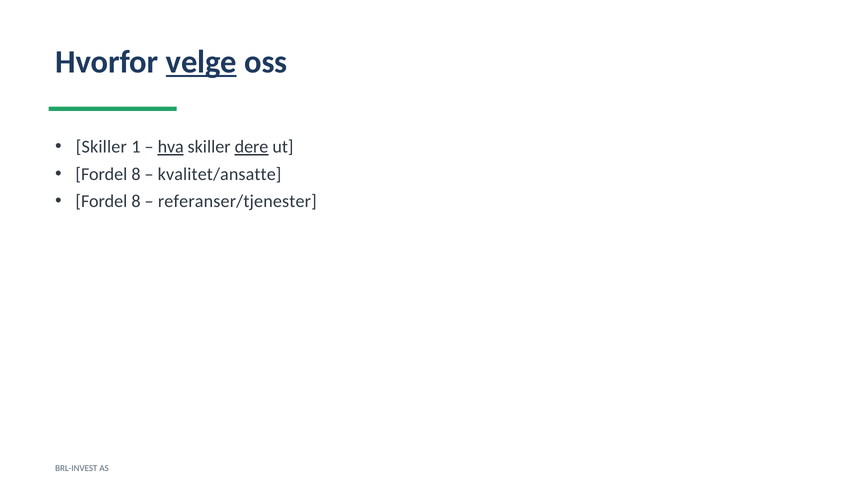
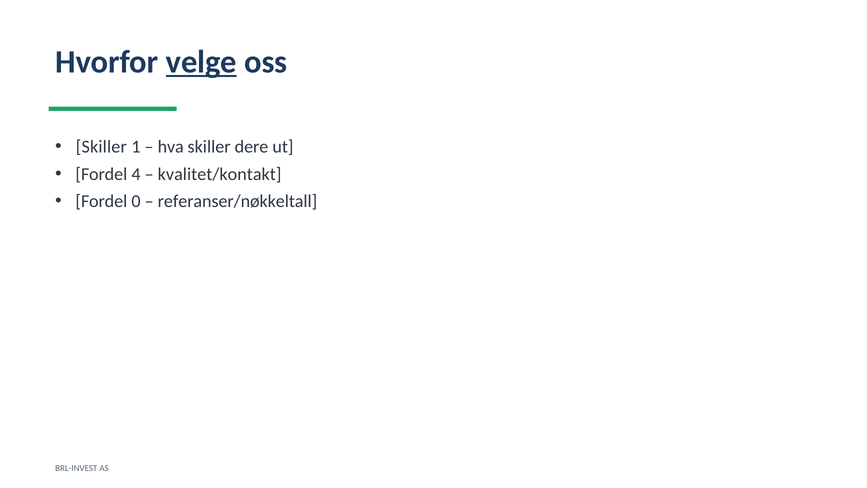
hva underline: present -> none
dere underline: present -> none
8 at (136, 174): 8 -> 4
kvalitet/ansatte: kvalitet/ansatte -> kvalitet/kontakt
8 at (136, 201): 8 -> 0
referanser/tjenester: referanser/tjenester -> referanser/nøkkeltall
